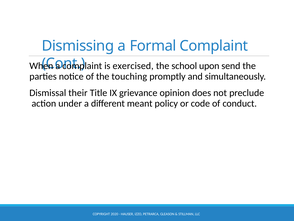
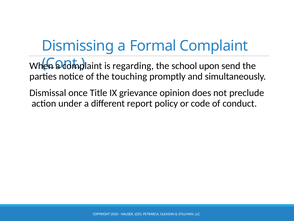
exercised: exercised -> regarding
their: their -> once
meant: meant -> report
